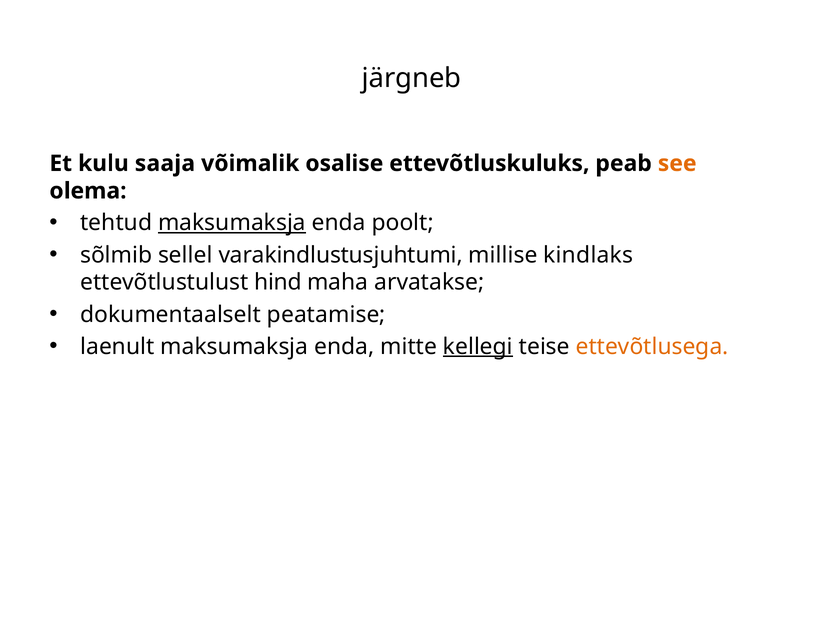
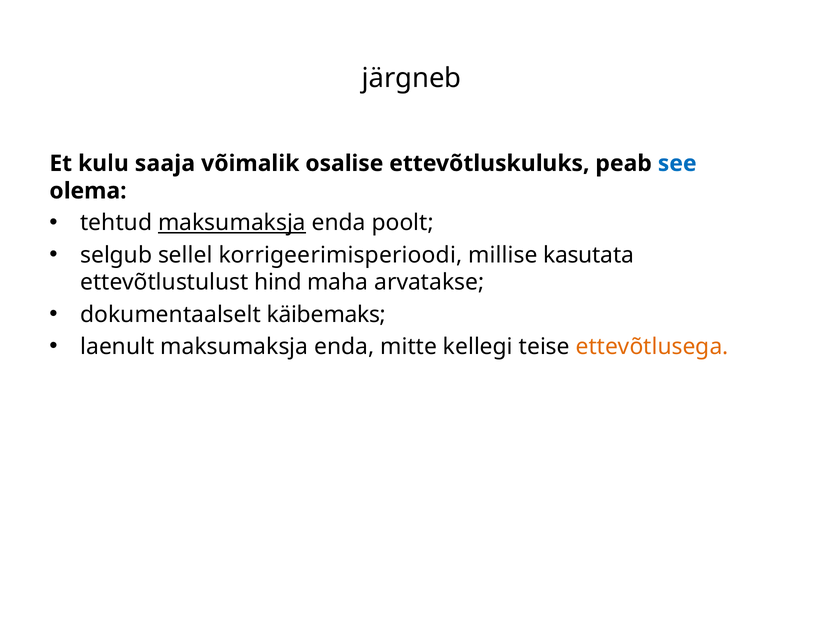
see colour: orange -> blue
sõlmib: sõlmib -> selgub
varakindlustusjuhtumi: varakindlustusjuhtumi -> korrigeerimisperioodi
kindlaks: kindlaks -> kasutata
peatamise: peatamise -> käibemaks
kellegi underline: present -> none
